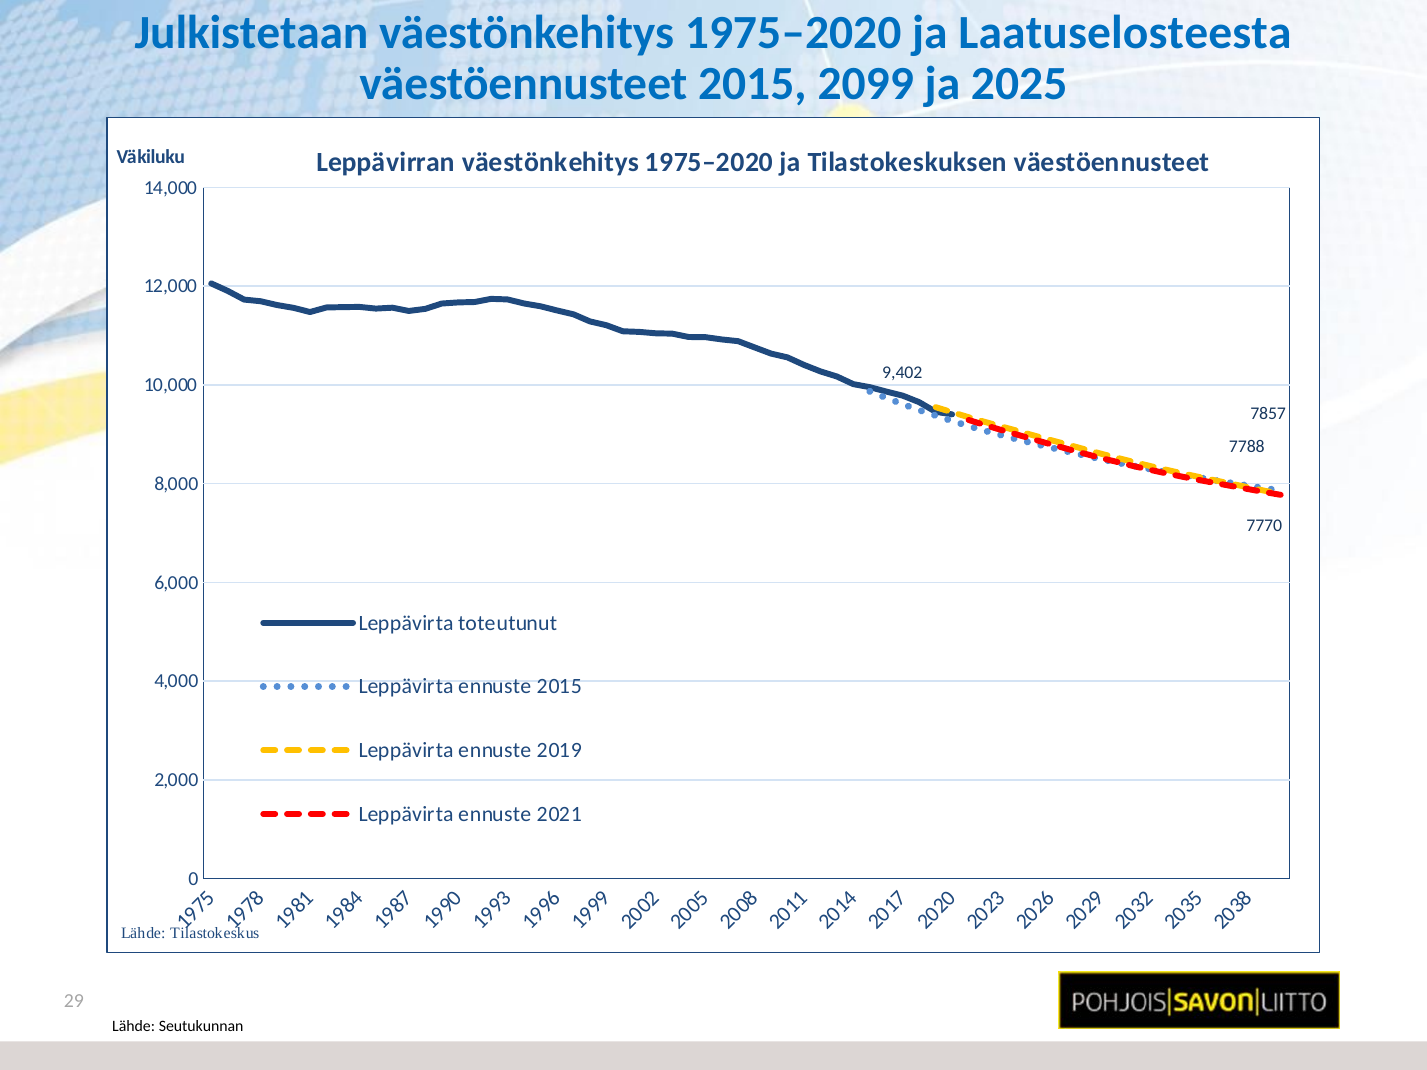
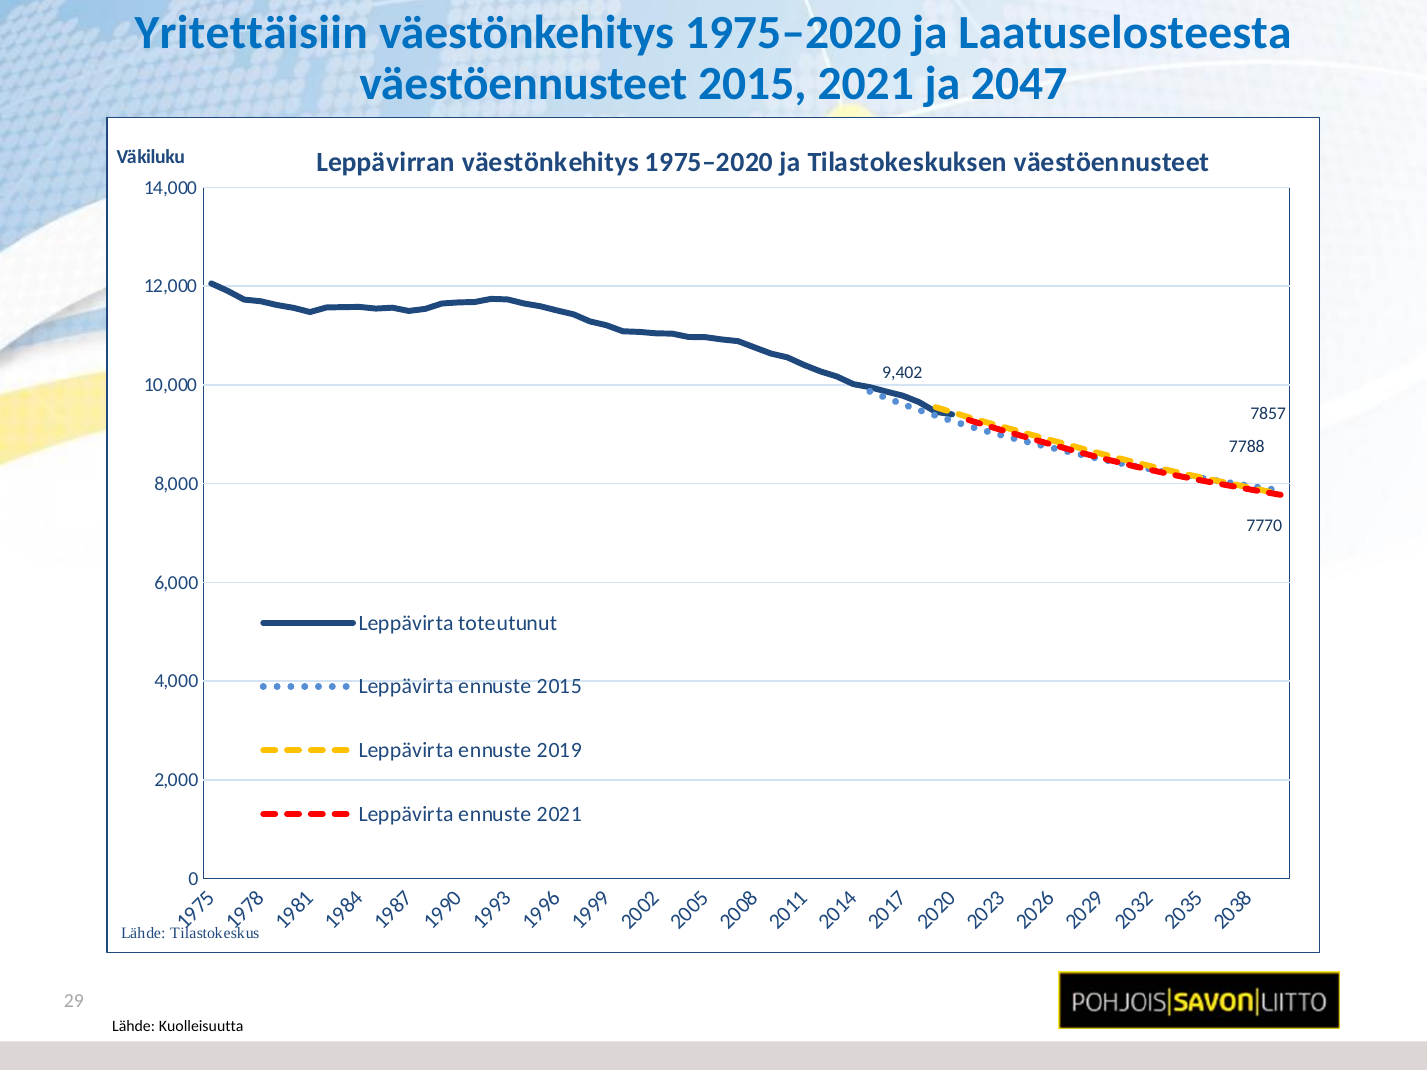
Julkistetaan: Julkistetaan -> Yritettäisiin
2015 2099: 2099 -> 2021
2025: 2025 -> 2047
Seutukunnan: Seutukunnan -> Kuolleisuutta
